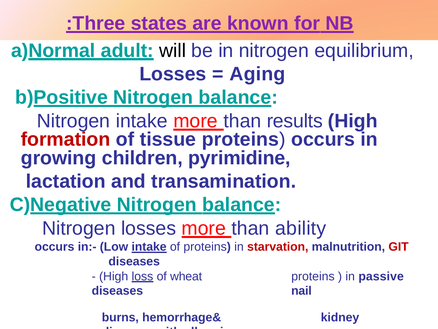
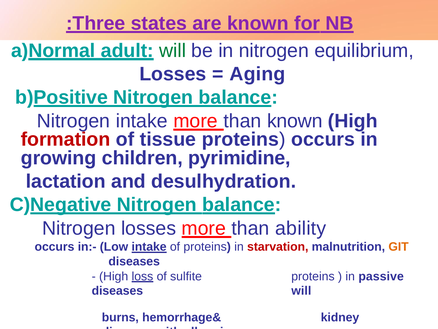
will at (173, 51) colour: black -> green
than results: results -> known
transamination: transamination -> desulhydration
GIT colour: red -> orange
wheat: wheat -> sulfite
diseases nail: nail -> will
